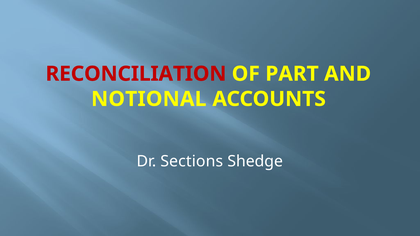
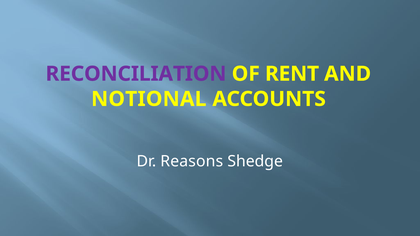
RECONCILIATION colour: red -> purple
PART: PART -> RENT
Sections: Sections -> Reasons
